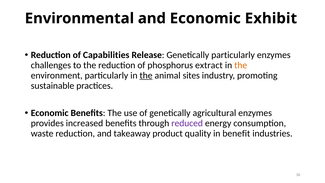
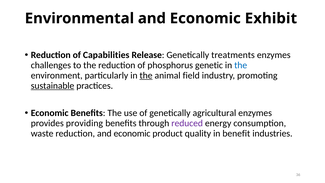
Genetically particularly: particularly -> treatments
extract: extract -> genetic
the at (241, 65) colour: orange -> blue
sites: sites -> field
sustainable underline: none -> present
increased: increased -> providing
reduction and takeaway: takeaway -> economic
